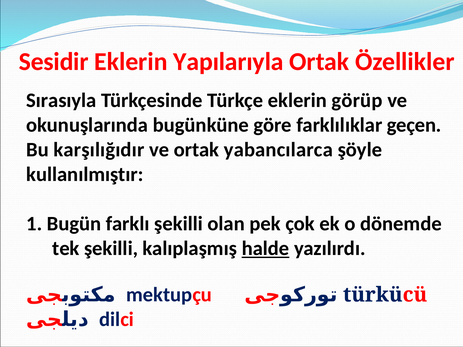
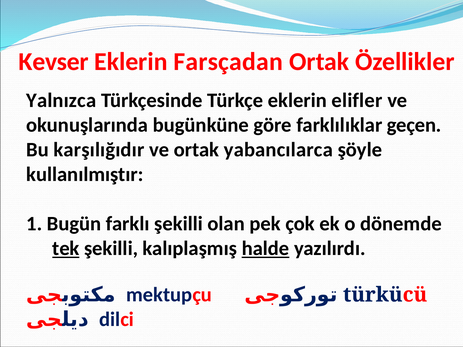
Sesidir: Sesidir -> Kevser
Yapılarıyla: Yapılarıyla -> Farsçadan
Sırasıyla: Sırasıyla -> Yalnızca
görüp: görüp -> elifler
tek underline: none -> present
